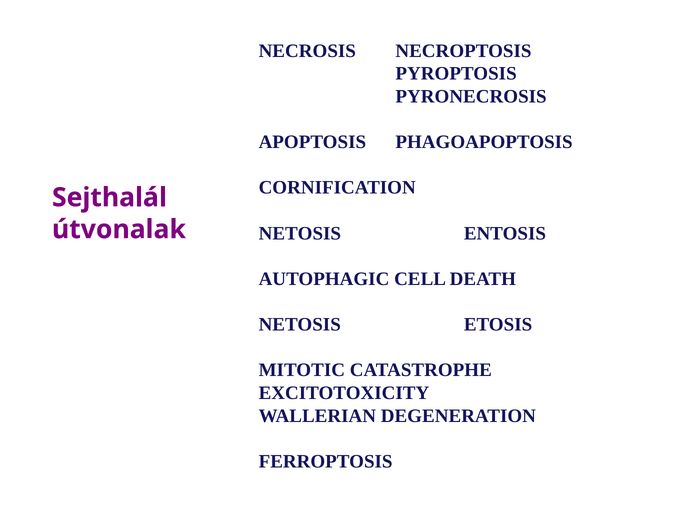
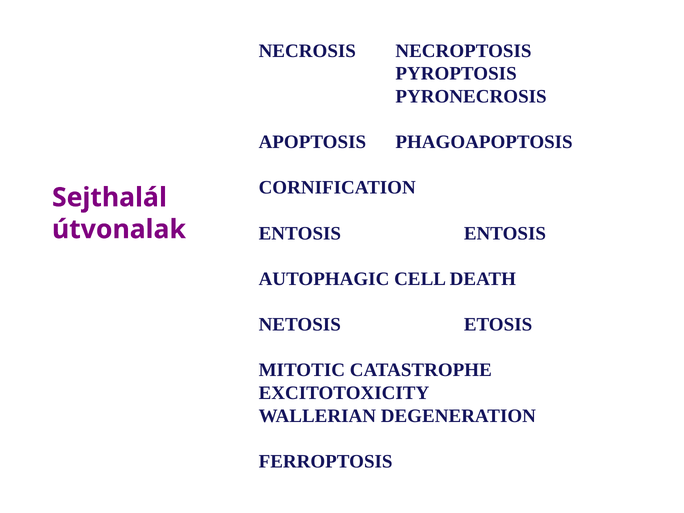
NETOSIS at (300, 233): NETOSIS -> ENTOSIS
